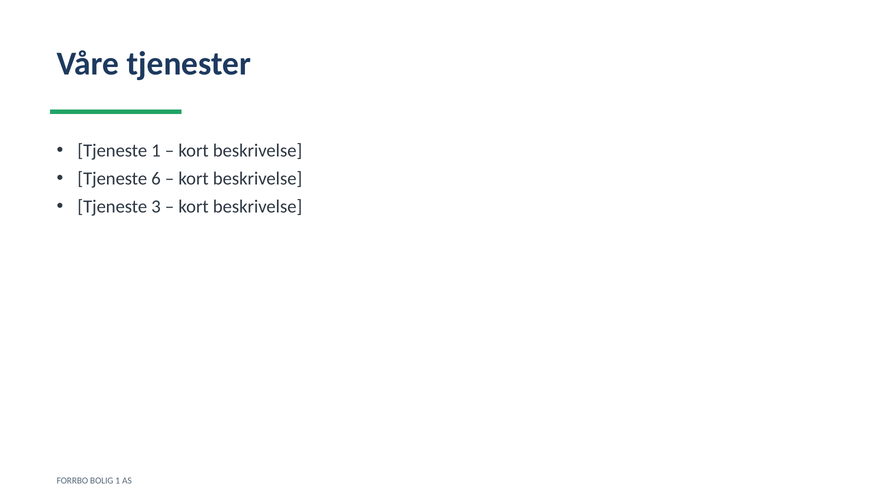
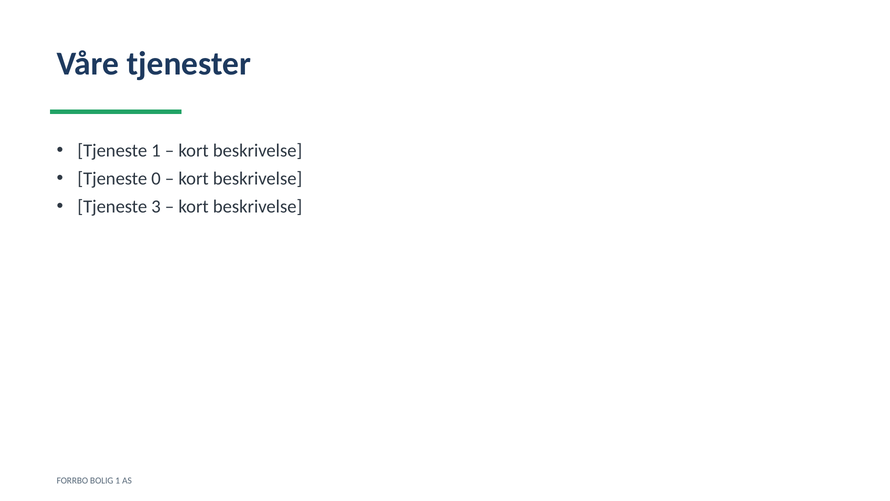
6: 6 -> 0
